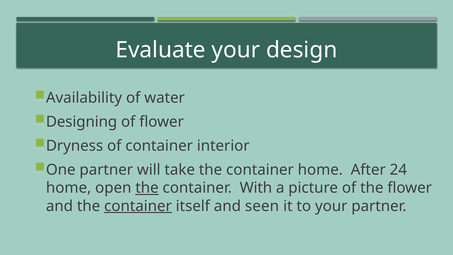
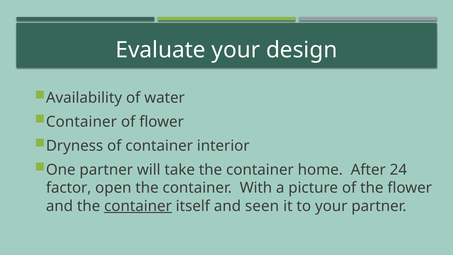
Designing at (82, 122): Designing -> Container
home at (69, 188): home -> factor
the at (147, 188) underline: present -> none
